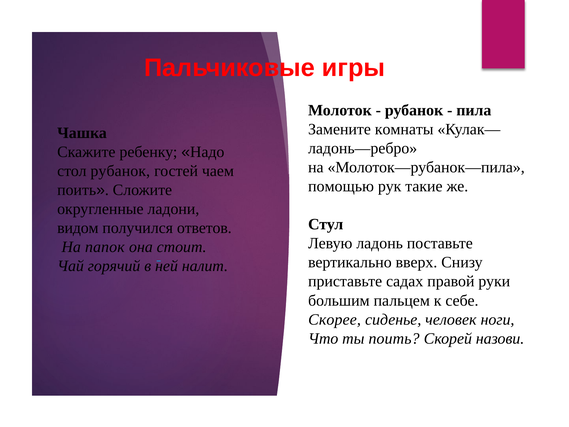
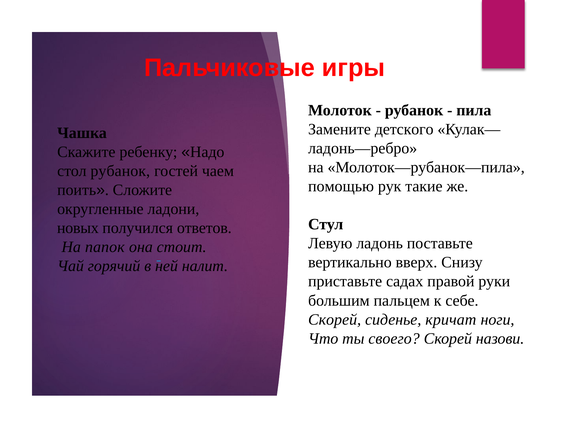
комнаты: комнаты -> детского
видом: видом -> новых
Скорее at (335, 319): Скорее -> Скорей
человек: человек -> кричат
ты поить: поить -> своего
